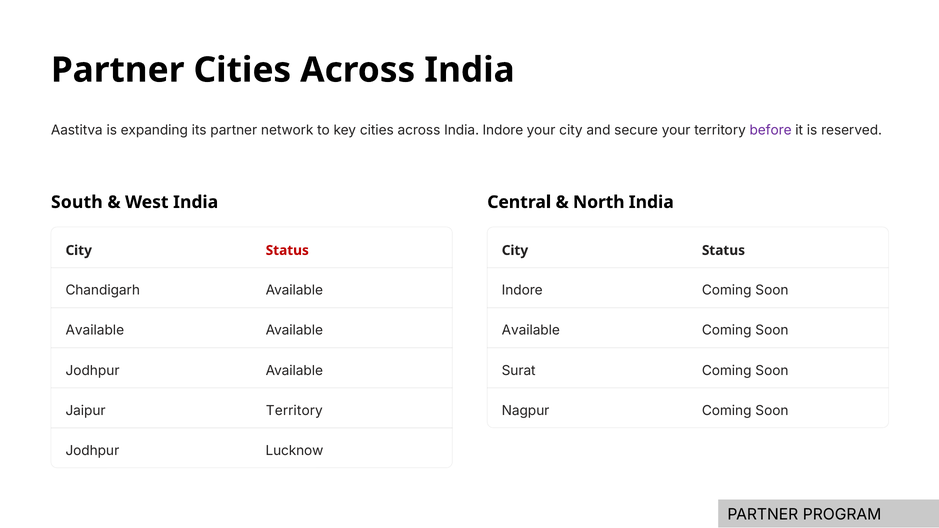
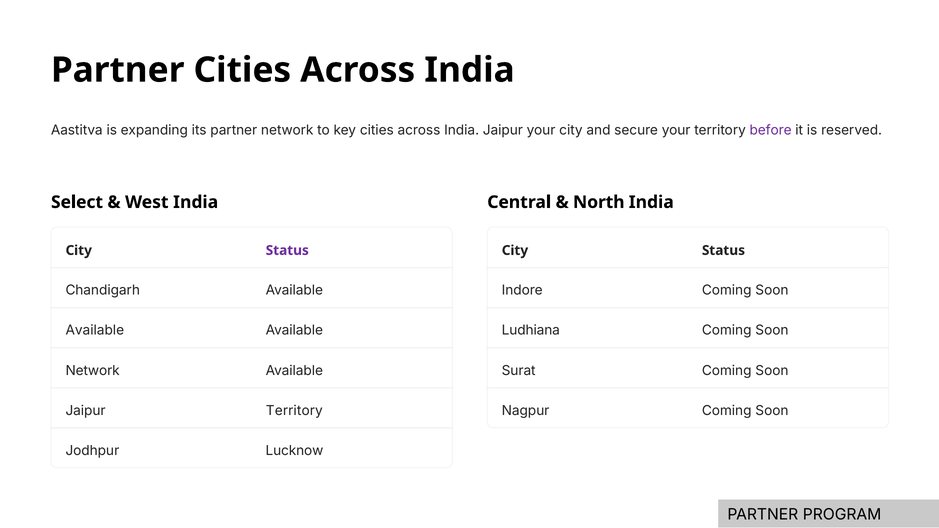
India Indore: Indore -> Jaipur
South: South -> Select
Status at (287, 250) colour: red -> purple
Available at (531, 331): Available -> Ludhiana
Jodhpur at (93, 371): Jodhpur -> Network
